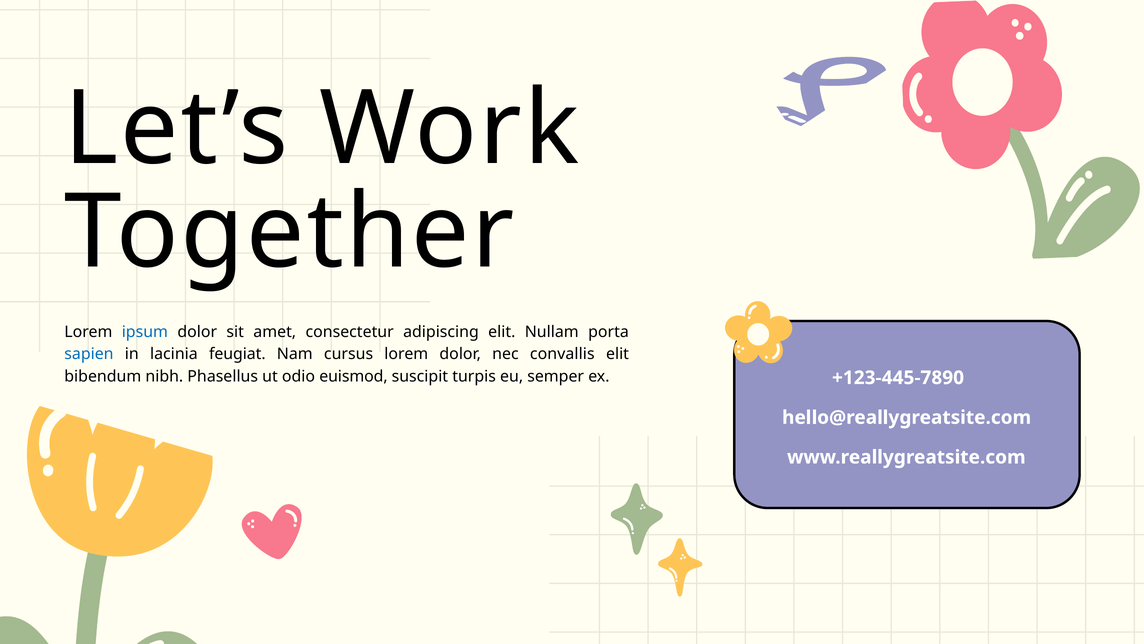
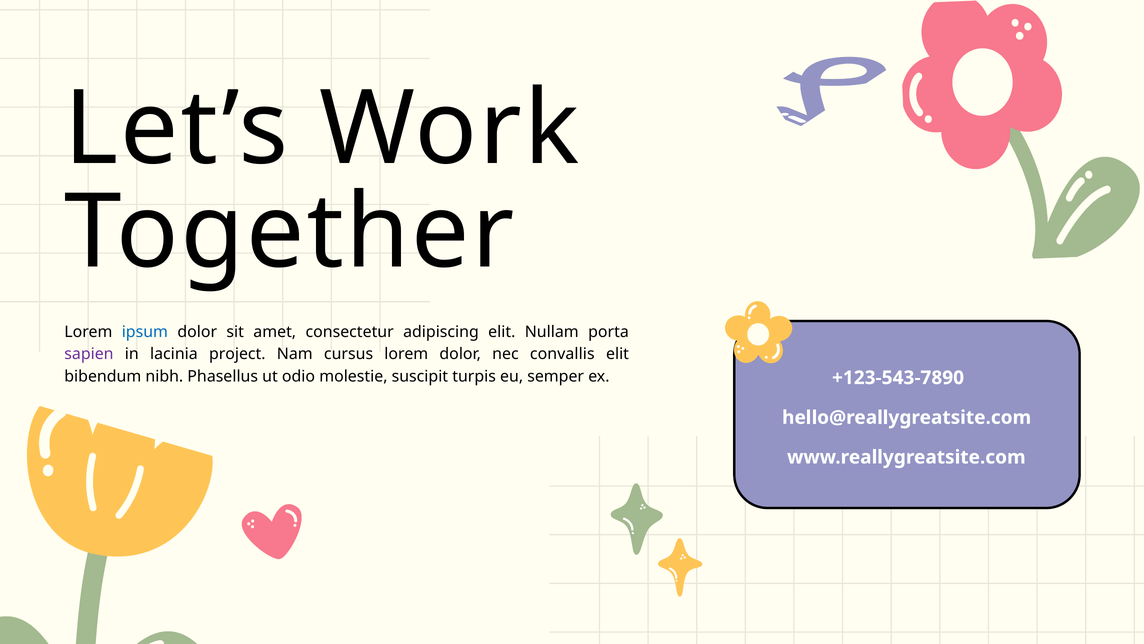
sapien colour: blue -> purple
feugiat: feugiat -> project
euismod: euismod -> molestie
+123-445-7890: +123-445-7890 -> +123-543-7890
